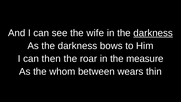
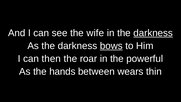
bows underline: none -> present
measure: measure -> powerful
whom: whom -> hands
